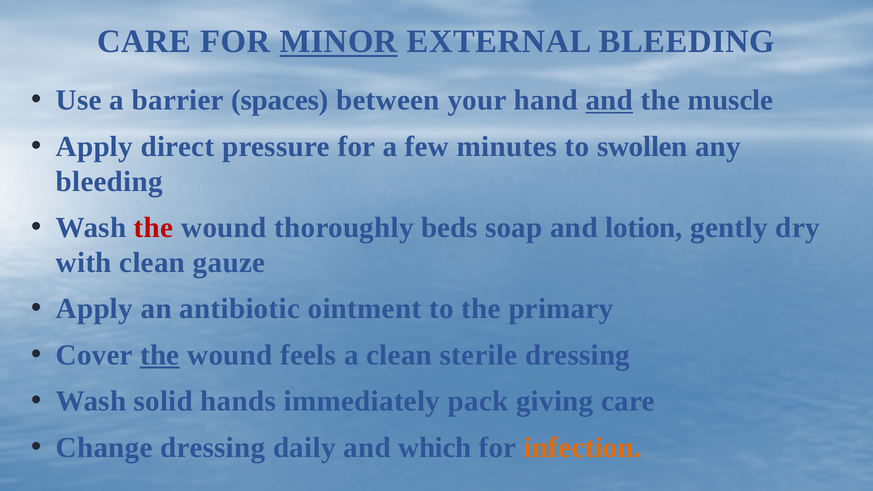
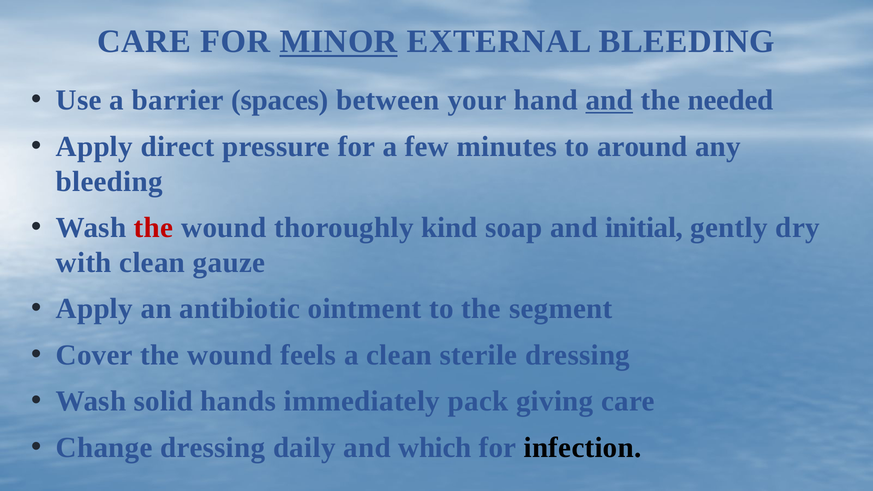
muscle: muscle -> needed
swollen: swollen -> around
beds: beds -> kind
lotion: lotion -> initial
primary: primary -> segment
the at (160, 355) underline: present -> none
infection colour: orange -> black
